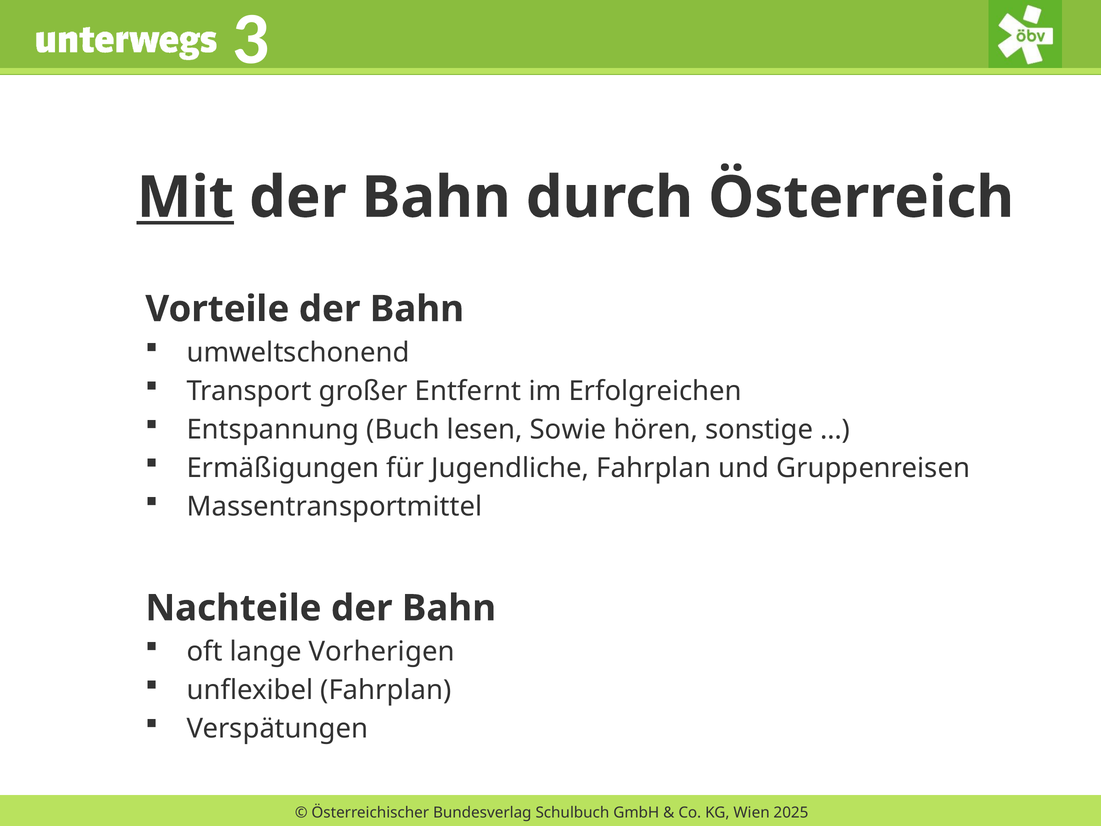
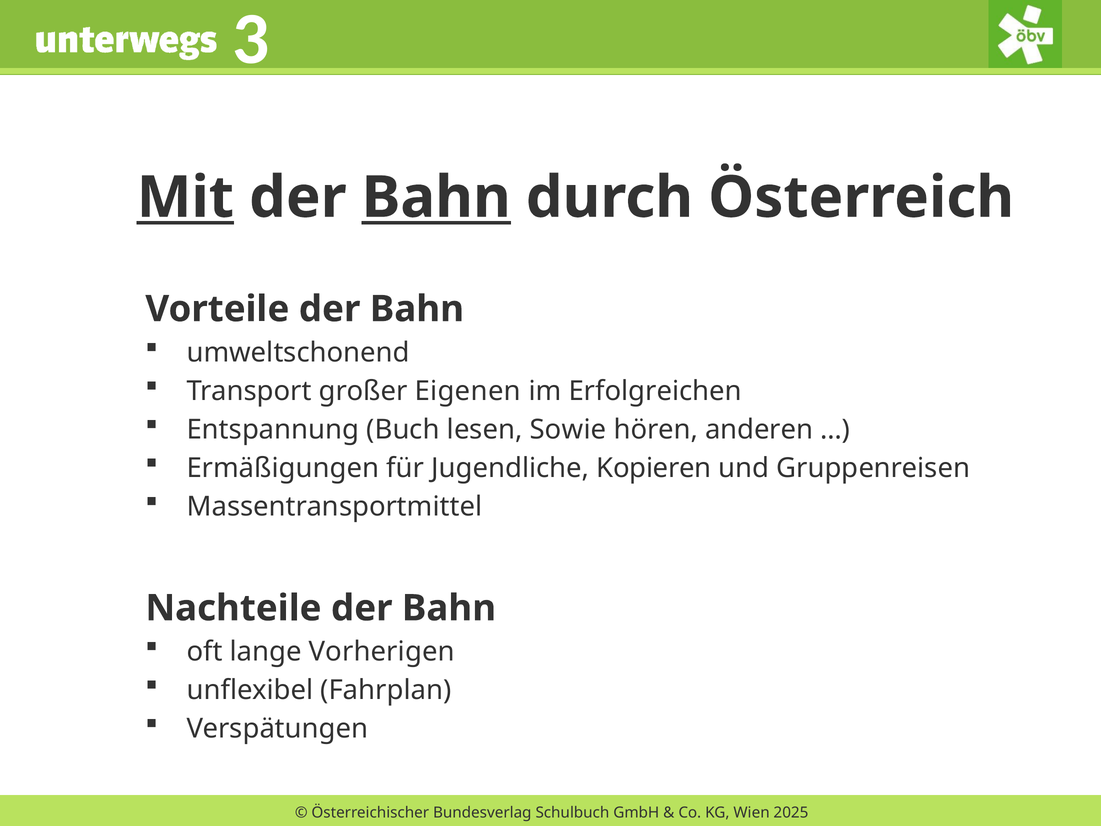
Bahn at (436, 198) underline: none -> present
Entfernt: Entfernt -> Eigenen
sonstige: sonstige -> anderen
Jugendliche Fahrplan: Fahrplan -> Kopieren
